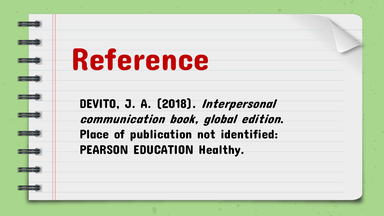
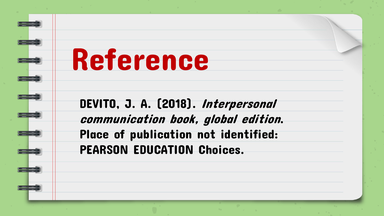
Healthy: Healthy -> Choices
